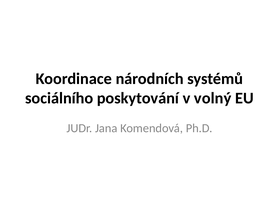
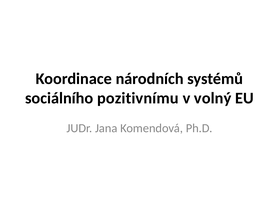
poskytování: poskytování -> pozitivnímu
